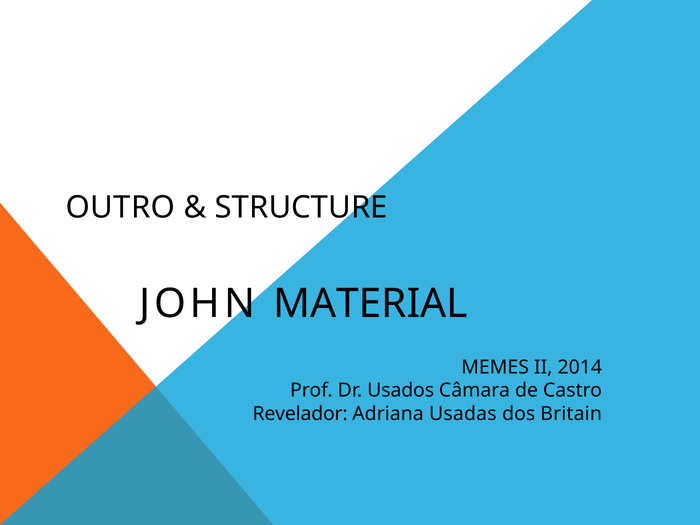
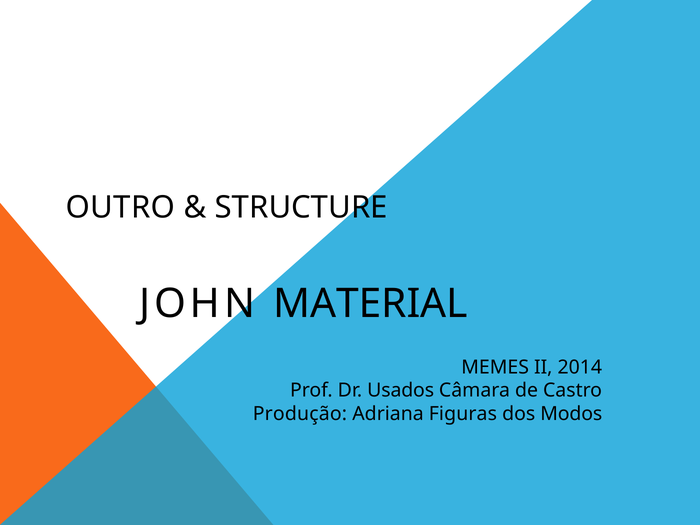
Revelador: Revelador -> Produção
Usadas: Usadas -> Figuras
Britain: Britain -> Modos
